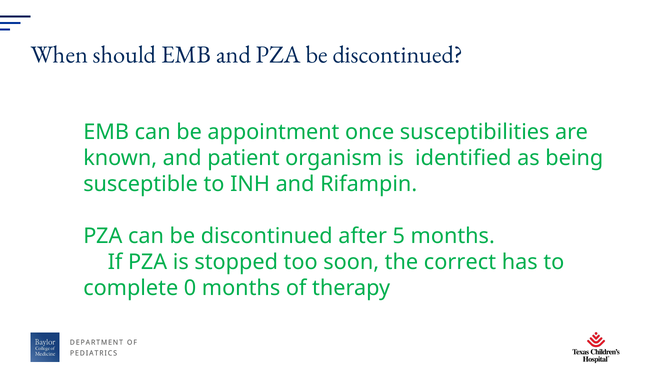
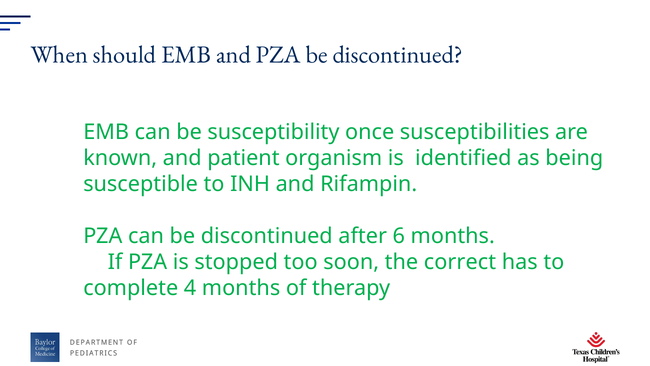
appointment: appointment -> susceptibility
5: 5 -> 6
0: 0 -> 4
